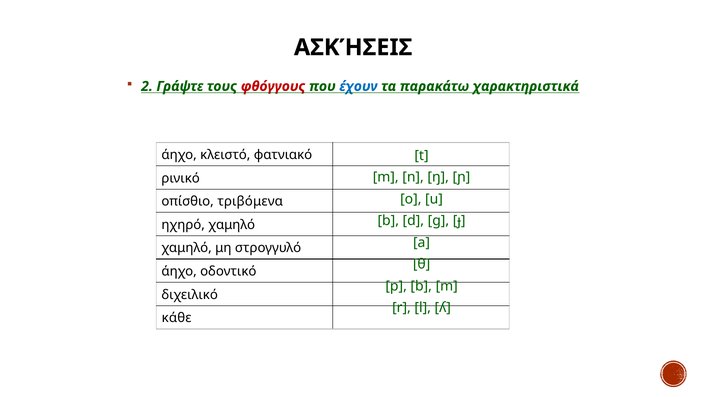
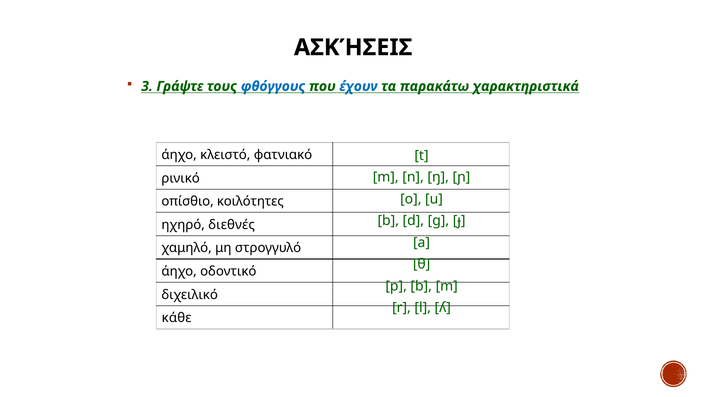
2: 2 -> 3
φθόγγους colour: red -> blue
τριβόμενα: τριβόμενα -> κοιλότητες
ηχηρό χαμηλό: χαμηλό -> διεθνές
